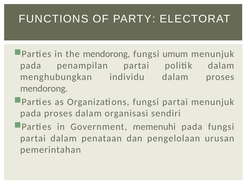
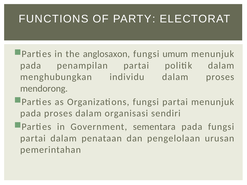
the mendorong: mendorong -> anglosaxon
memenuhi: memenuhi -> sementara
